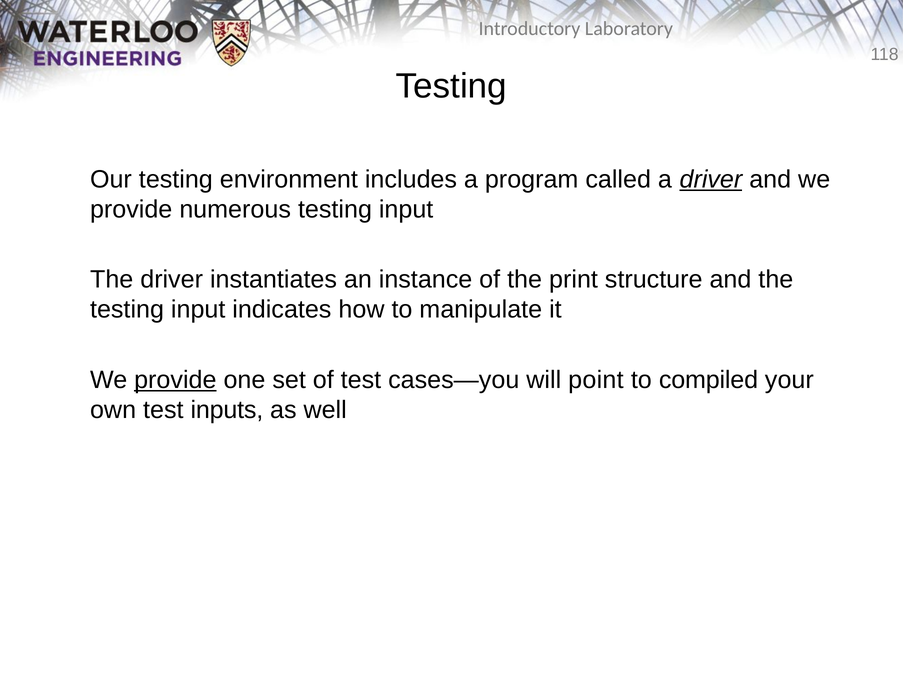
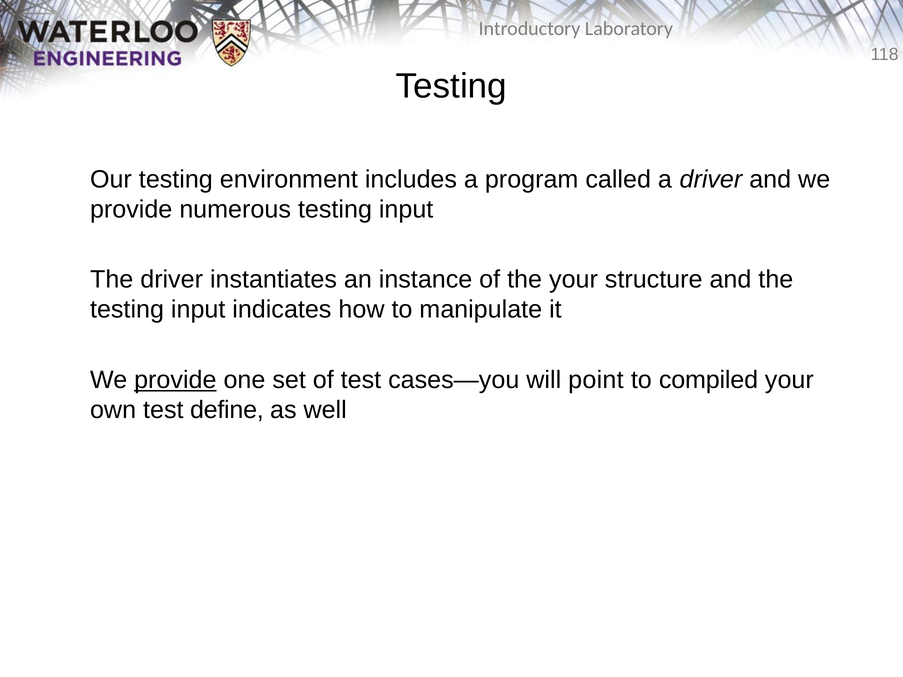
driver at (711, 179) underline: present -> none
the print: print -> your
inputs: inputs -> define
